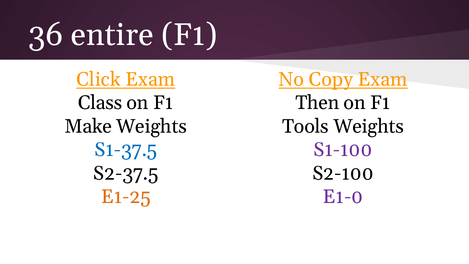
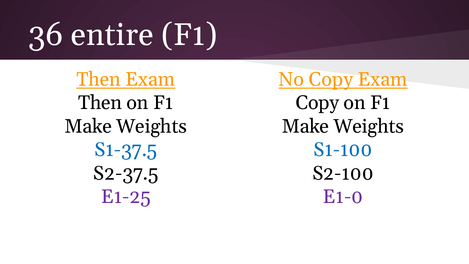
Click at (99, 79): Click -> Then
Class at (100, 103): Class -> Then
Then at (317, 103): Then -> Copy
Tools at (305, 126): Tools -> Make
S1-100 colour: purple -> blue
E1-25 colour: orange -> purple
